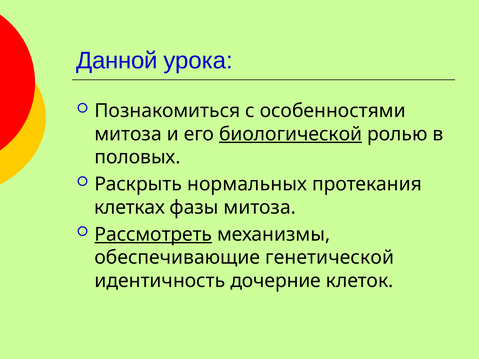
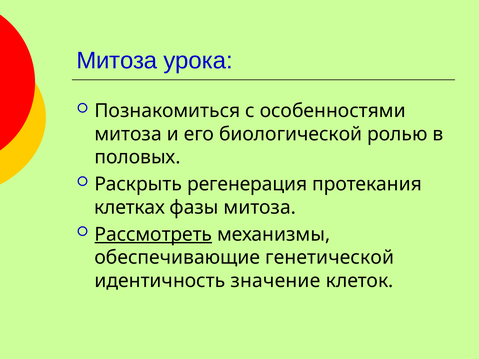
Данной at (117, 61): Данной -> Митоза
биологической underline: present -> none
нормальных: нормальных -> регенерация
дочерние: дочерние -> значение
